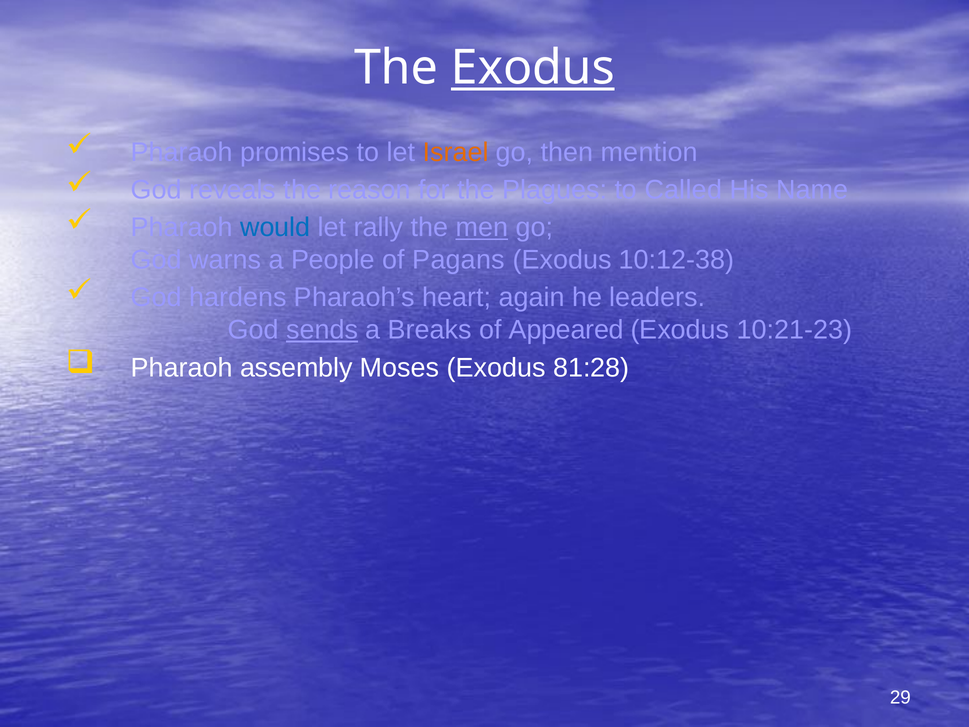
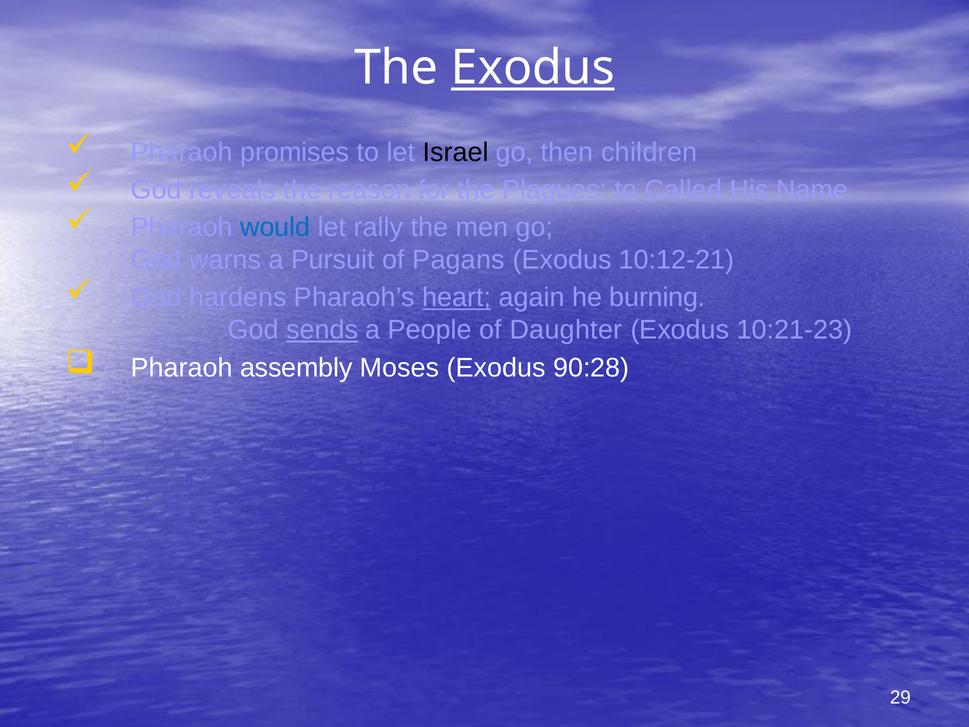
Israel colour: orange -> black
mention: mention -> children
men underline: present -> none
People: People -> Pursuit
10:12-38: 10:12-38 -> 10:12-21
heart underline: none -> present
leaders: leaders -> burning
Breaks: Breaks -> People
Appeared: Appeared -> Daughter
81:28: 81:28 -> 90:28
